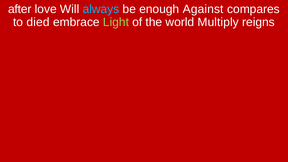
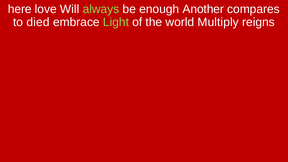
after: after -> here
always colour: light blue -> light green
Against: Against -> Another
